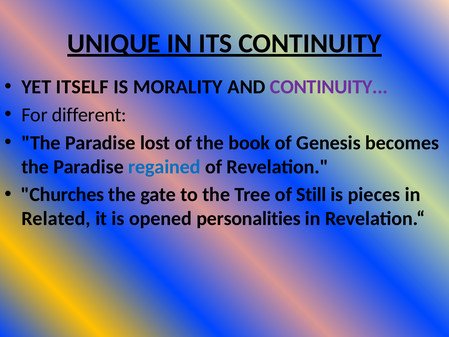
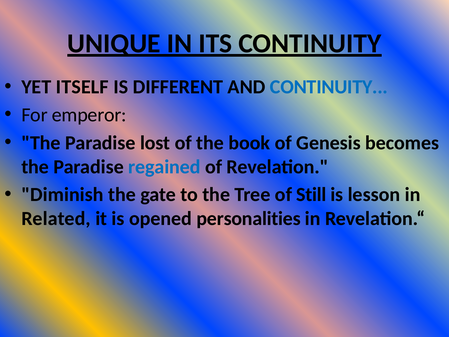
MORALITY: MORALITY -> DIFFERENT
CONTINUITY at (329, 87) colour: purple -> blue
different: different -> emperor
Churches: Churches -> Diminish
pieces: pieces -> lesson
